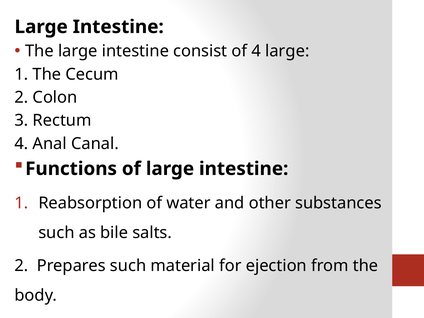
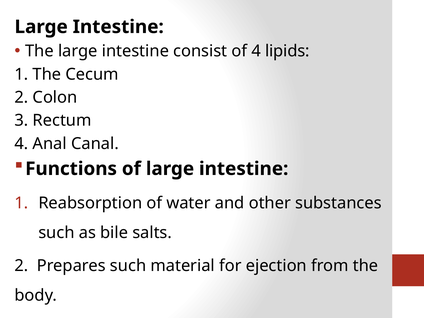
4 large: large -> lipids
